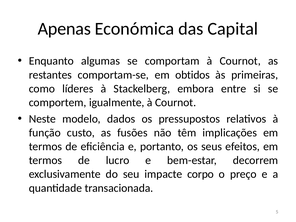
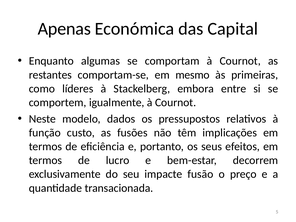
obtidos: obtidos -> mesmo
corpo: corpo -> fusão
